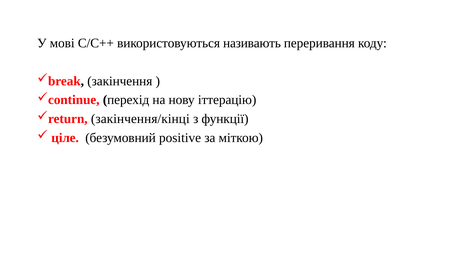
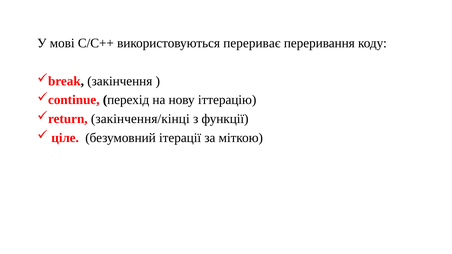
називають: називають -> перериває
positive: positive -> ітерації
